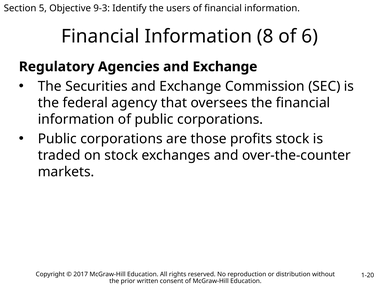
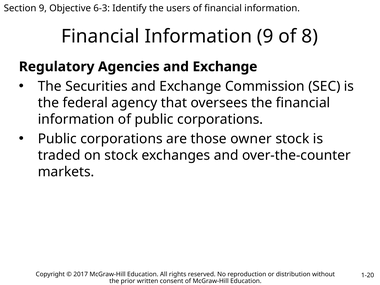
Section 5: 5 -> 9
9-3: 9-3 -> 6-3
Information 8: 8 -> 9
6: 6 -> 8
profits: profits -> owner
